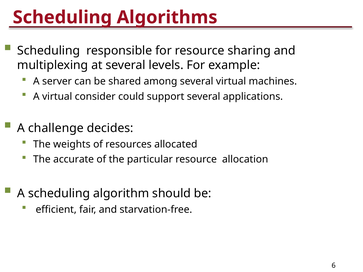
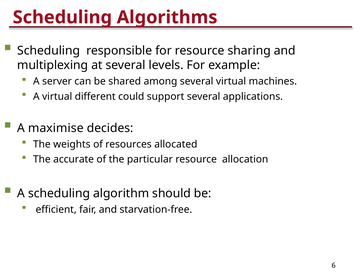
consider: consider -> different
challenge: challenge -> maximise
